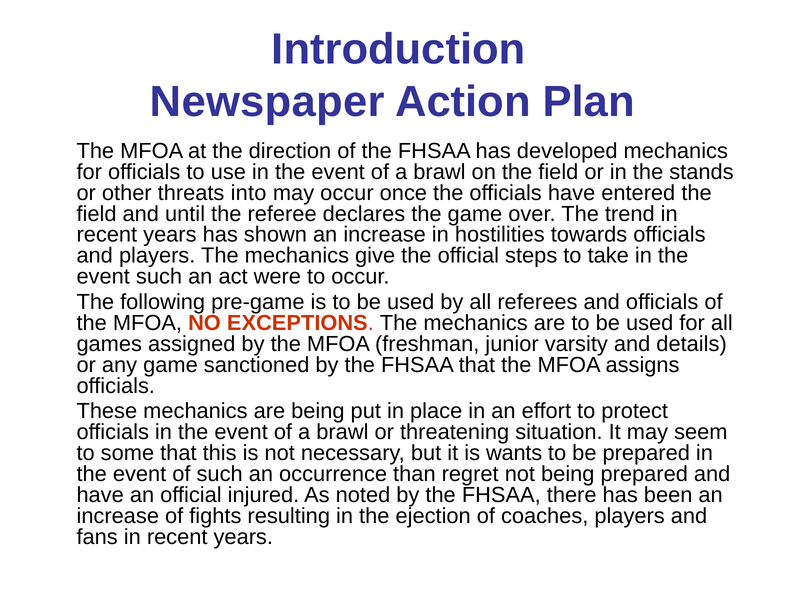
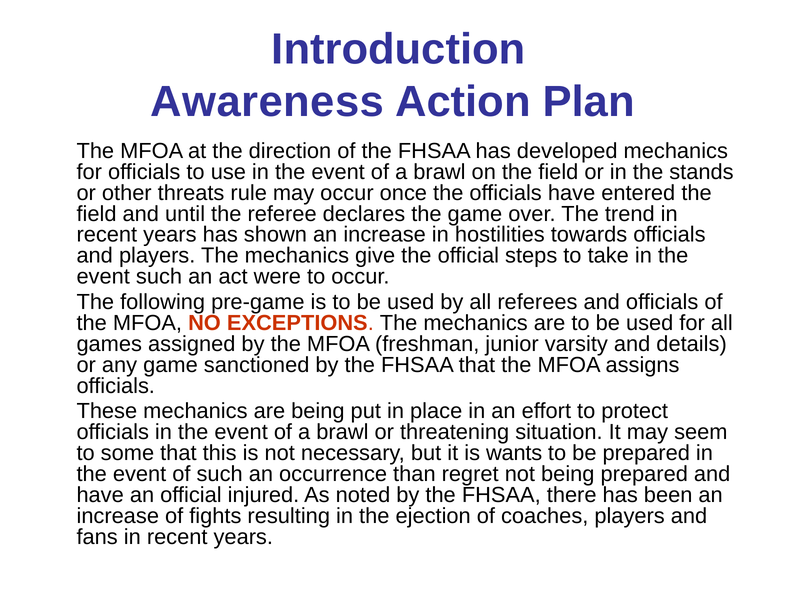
Newspaper: Newspaper -> Awareness
into: into -> rule
